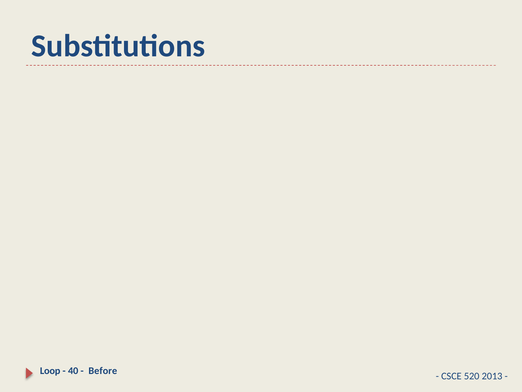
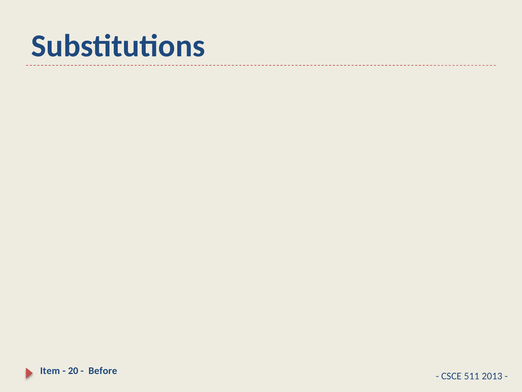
Loop: Loop -> Item
40: 40 -> 20
520: 520 -> 511
